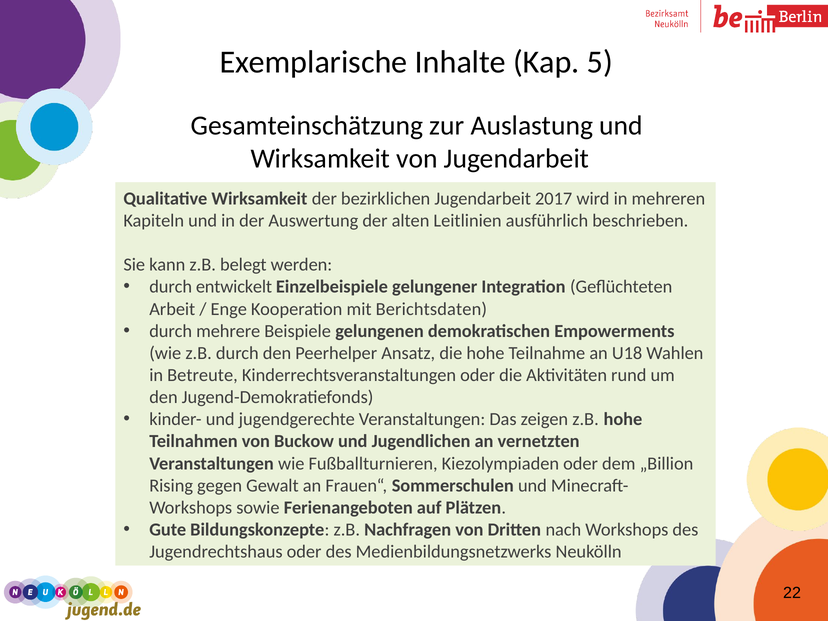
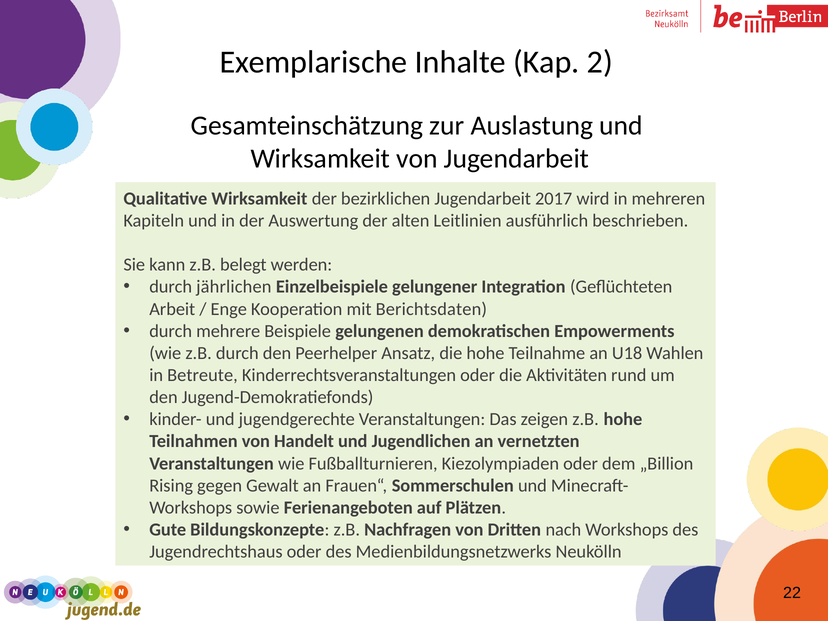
5: 5 -> 2
entwickelt: entwickelt -> jährlichen
Buckow: Buckow -> Handelt
